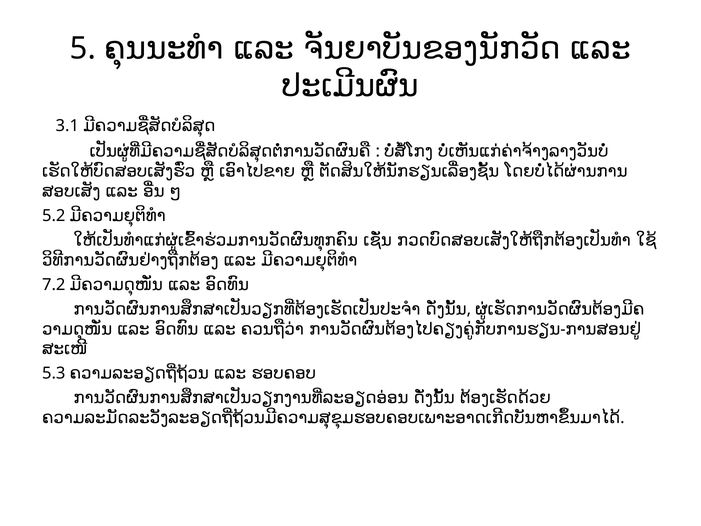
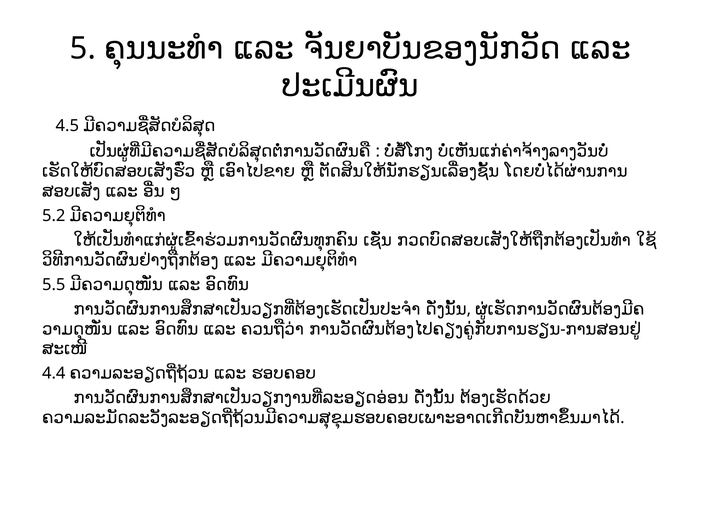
3.1: 3.1 -> 4.5
7.2: 7.2 -> 5.5
5.3: 5.3 -> 4.4
